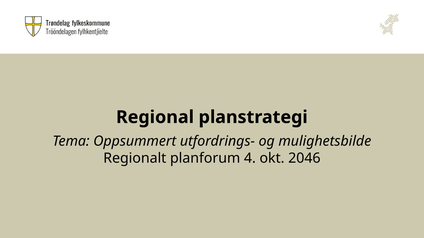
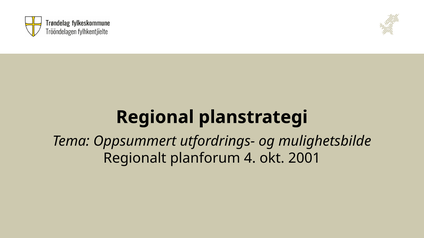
2046: 2046 -> 2001
